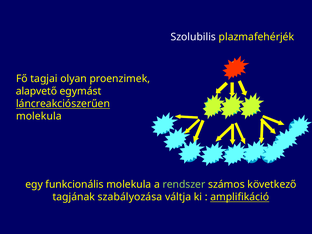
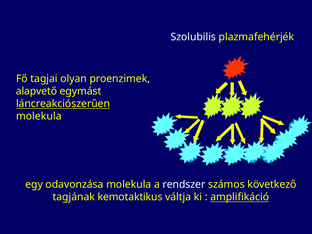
funkcionális: funkcionális -> odavonzása
rendszer colour: light green -> white
szabályozása: szabályozása -> kemotaktikus
